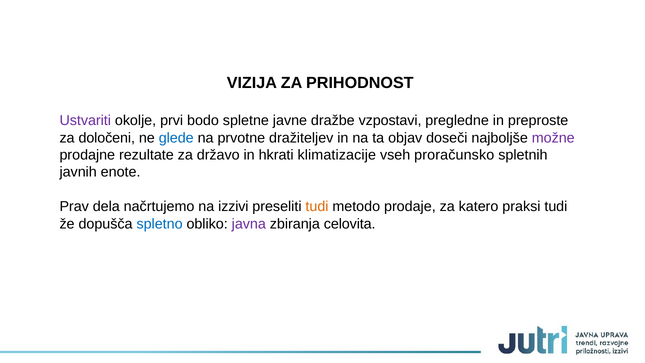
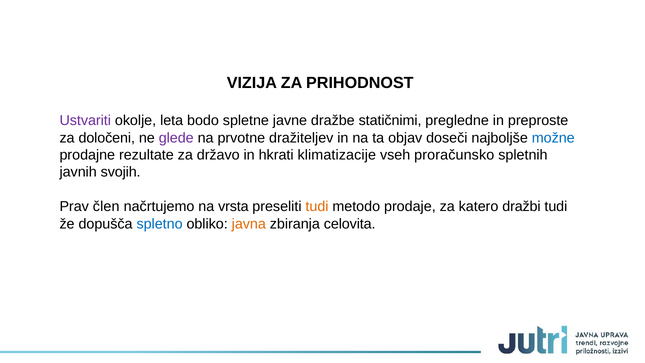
prvi: prvi -> leta
vzpostavi: vzpostavi -> statičnimi
glede colour: blue -> purple
možne colour: purple -> blue
enote: enote -> svojih
dela: dela -> člen
izzivi: izzivi -> vrsta
praksi: praksi -> dražbi
javna colour: purple -> orange
